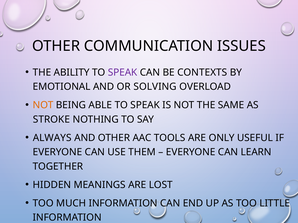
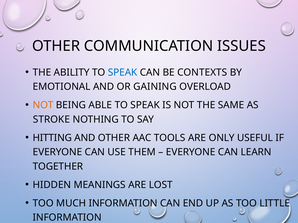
SPEAK at (123, 73) colour: purple -> blue
SOLVING: SOLVING -> GAINING
ALWAYS: ALWAYS -> HITTING
